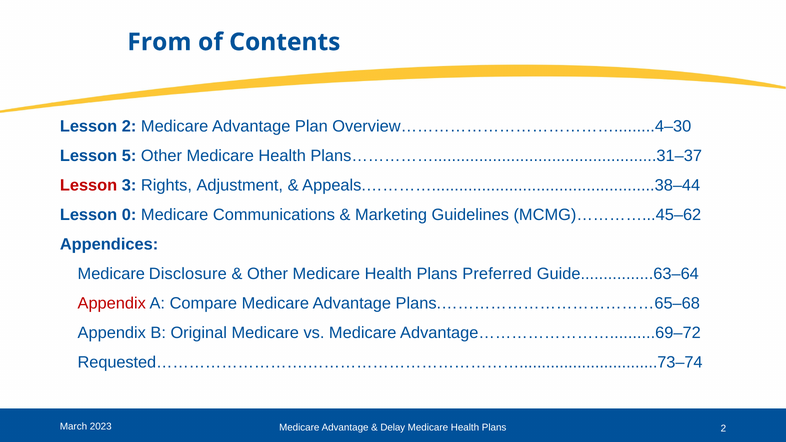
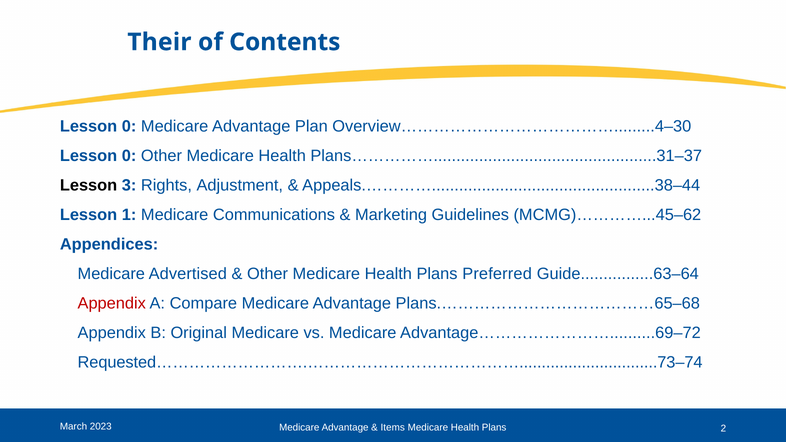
From: From -> Their
2 at (129, 126): 2 -> 0
5 at (129, 156): 5 -> 0
Lesson at (89, 185) colour: red -> black
0: 0 -> 1
Disclosure: Disclosure -> Advertised
Delay: Delay -> Items
